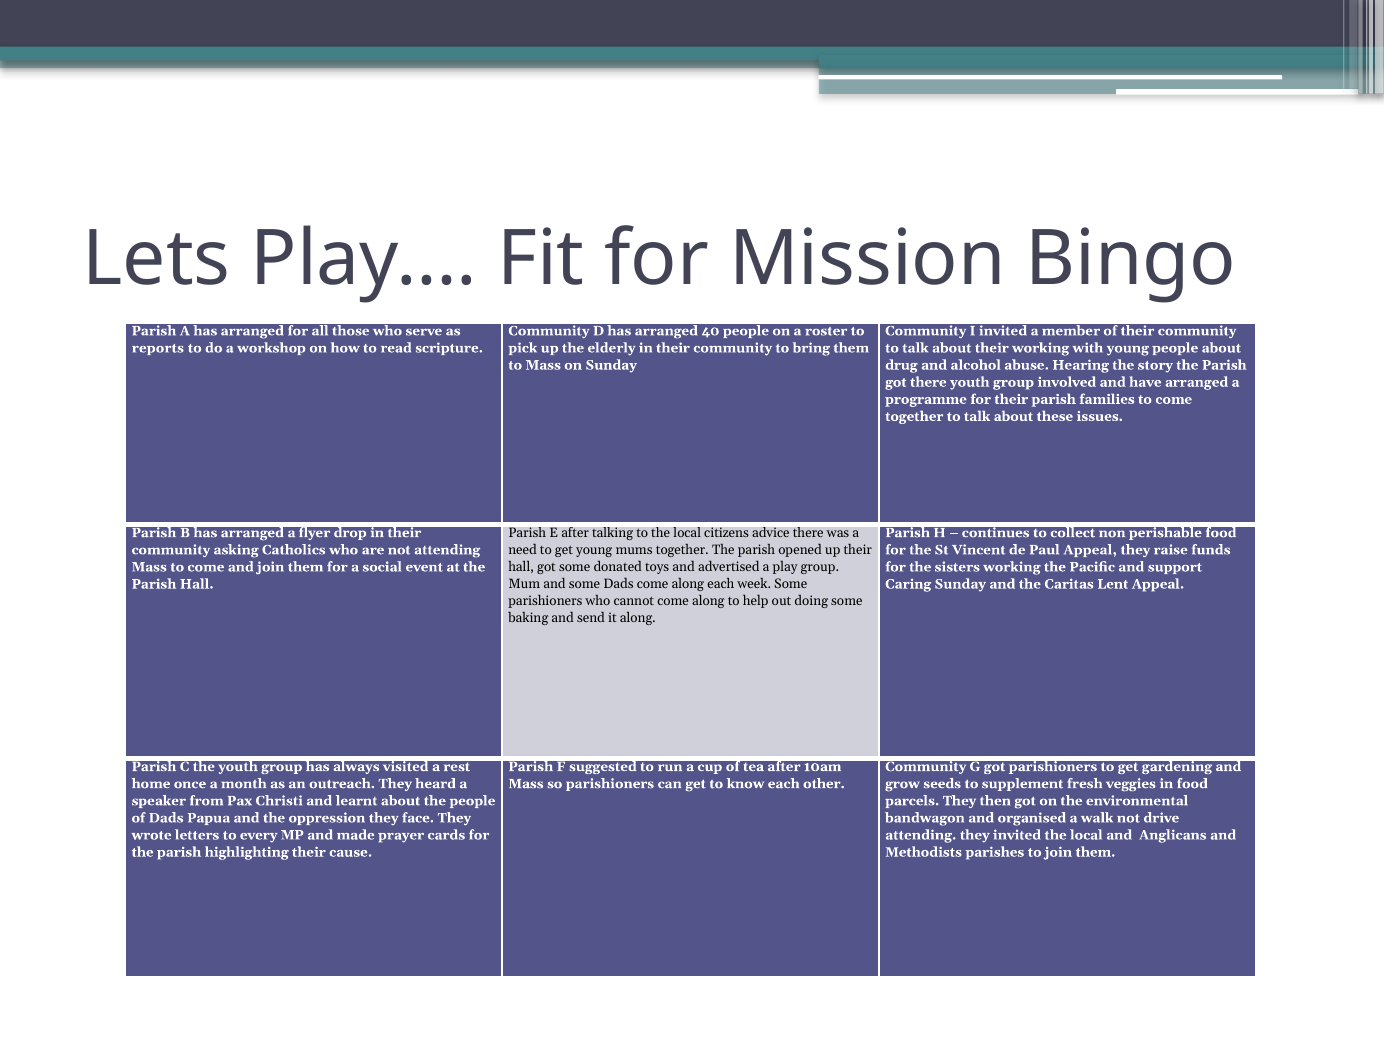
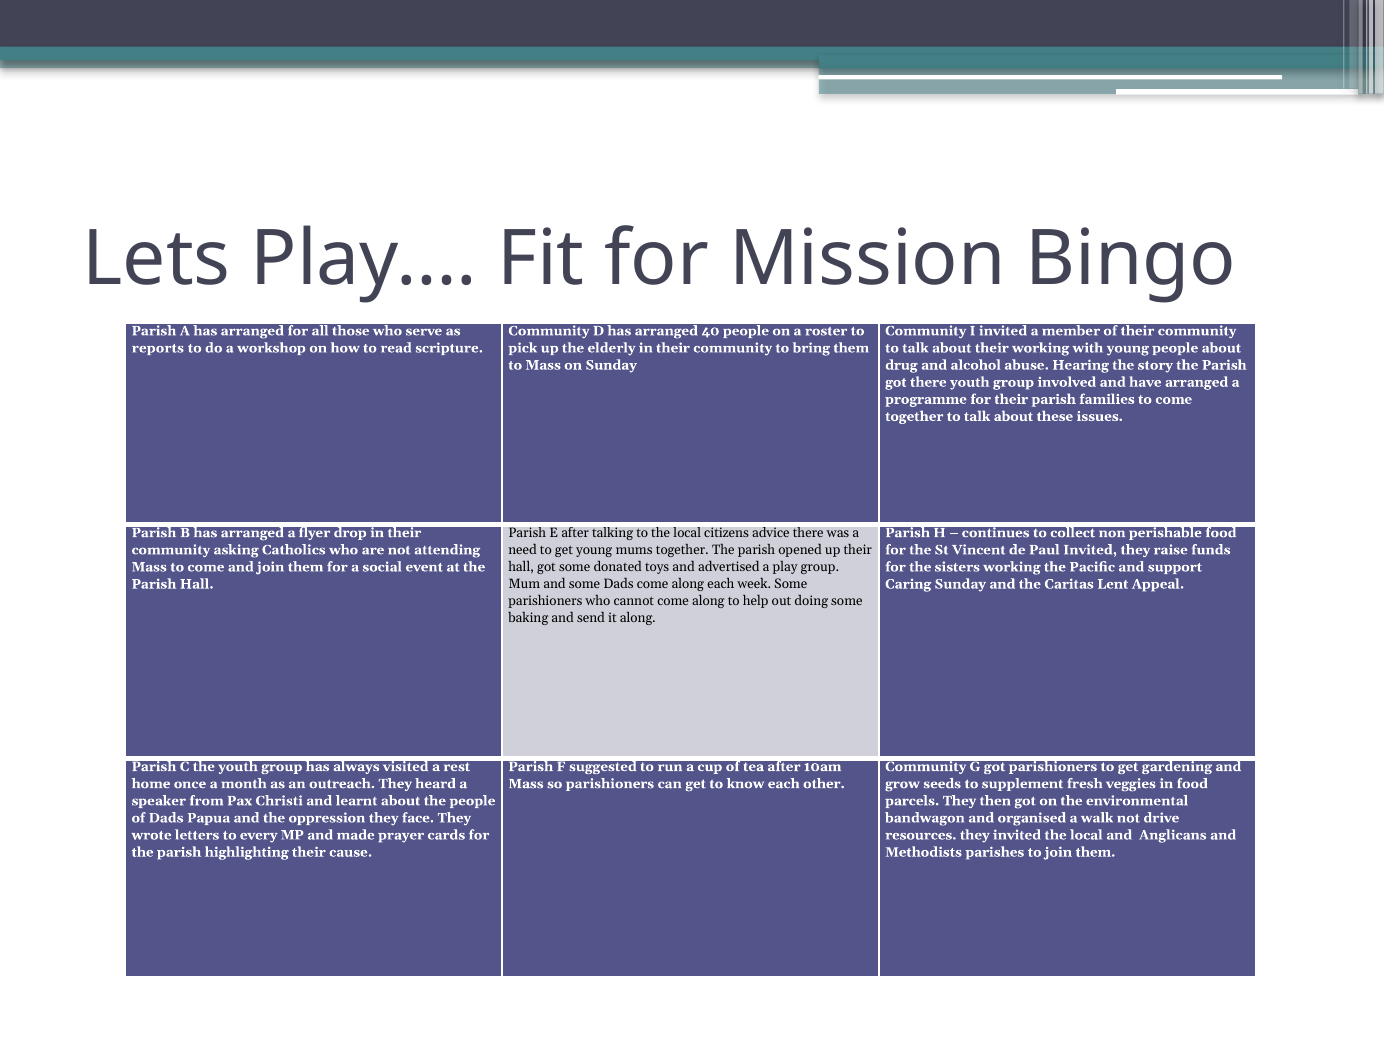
Paul Appeal: Appeal -> Invited
attending at (921, 835): attending -> resources
